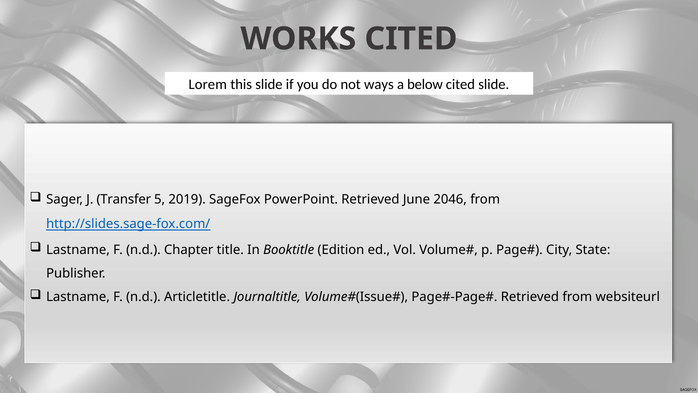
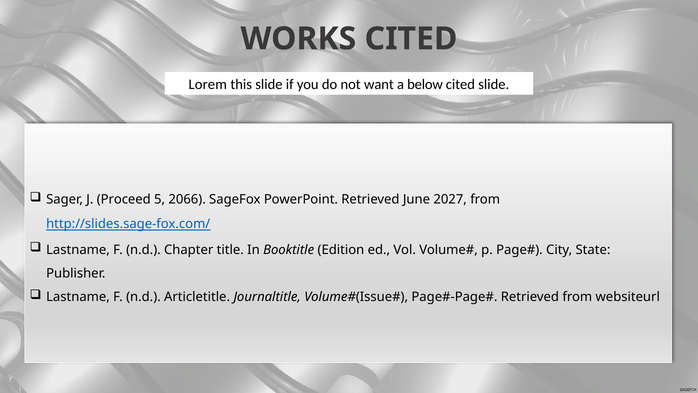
ways: ways -> want
Transfer: Transfer -> Proceed
2019: 2019 -> 2066
2046: 2046 -> 2027
